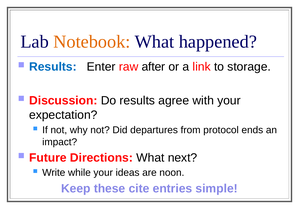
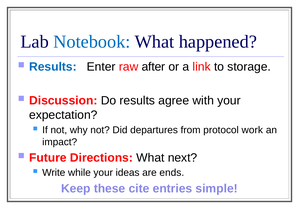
Notebook colour: orange -> blue
ends: ends -> work
noon: noon -> ends
